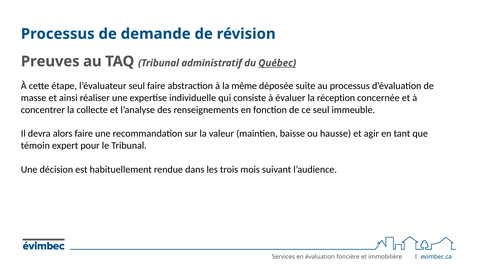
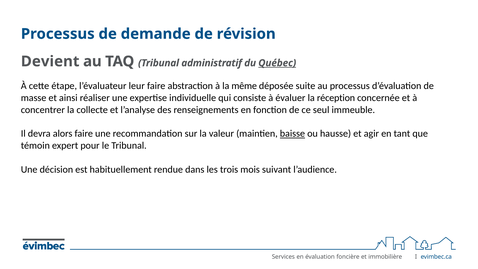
Preuves: Preuves -> Devient
l’évaluateur seul: seul -> leur
baisse underline: none -> present
